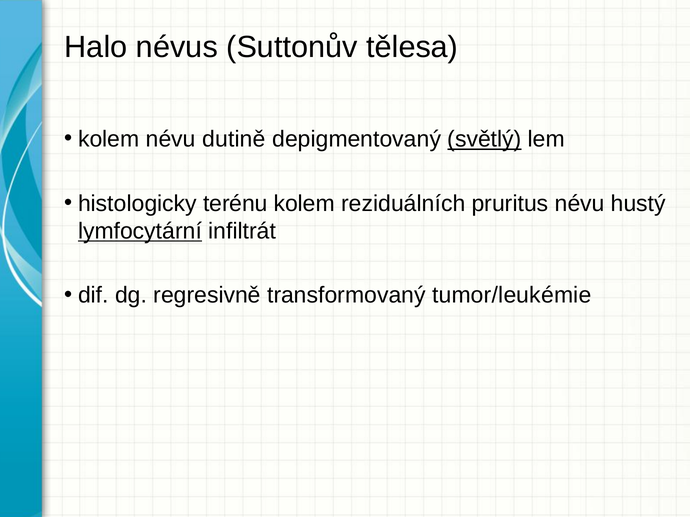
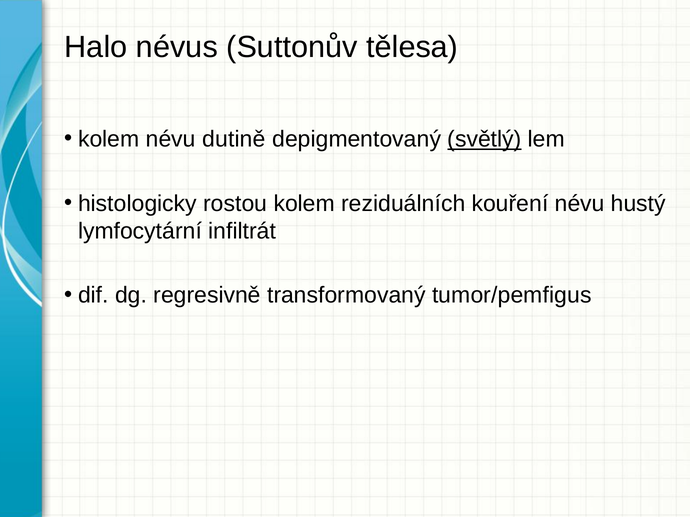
terénu: terénu -> rostou
pruritus: pruritus -> kouření
lymfocytární underline: present -> none
tumor/leukémie: tumor/leukémie -> tumor/pemfigus
